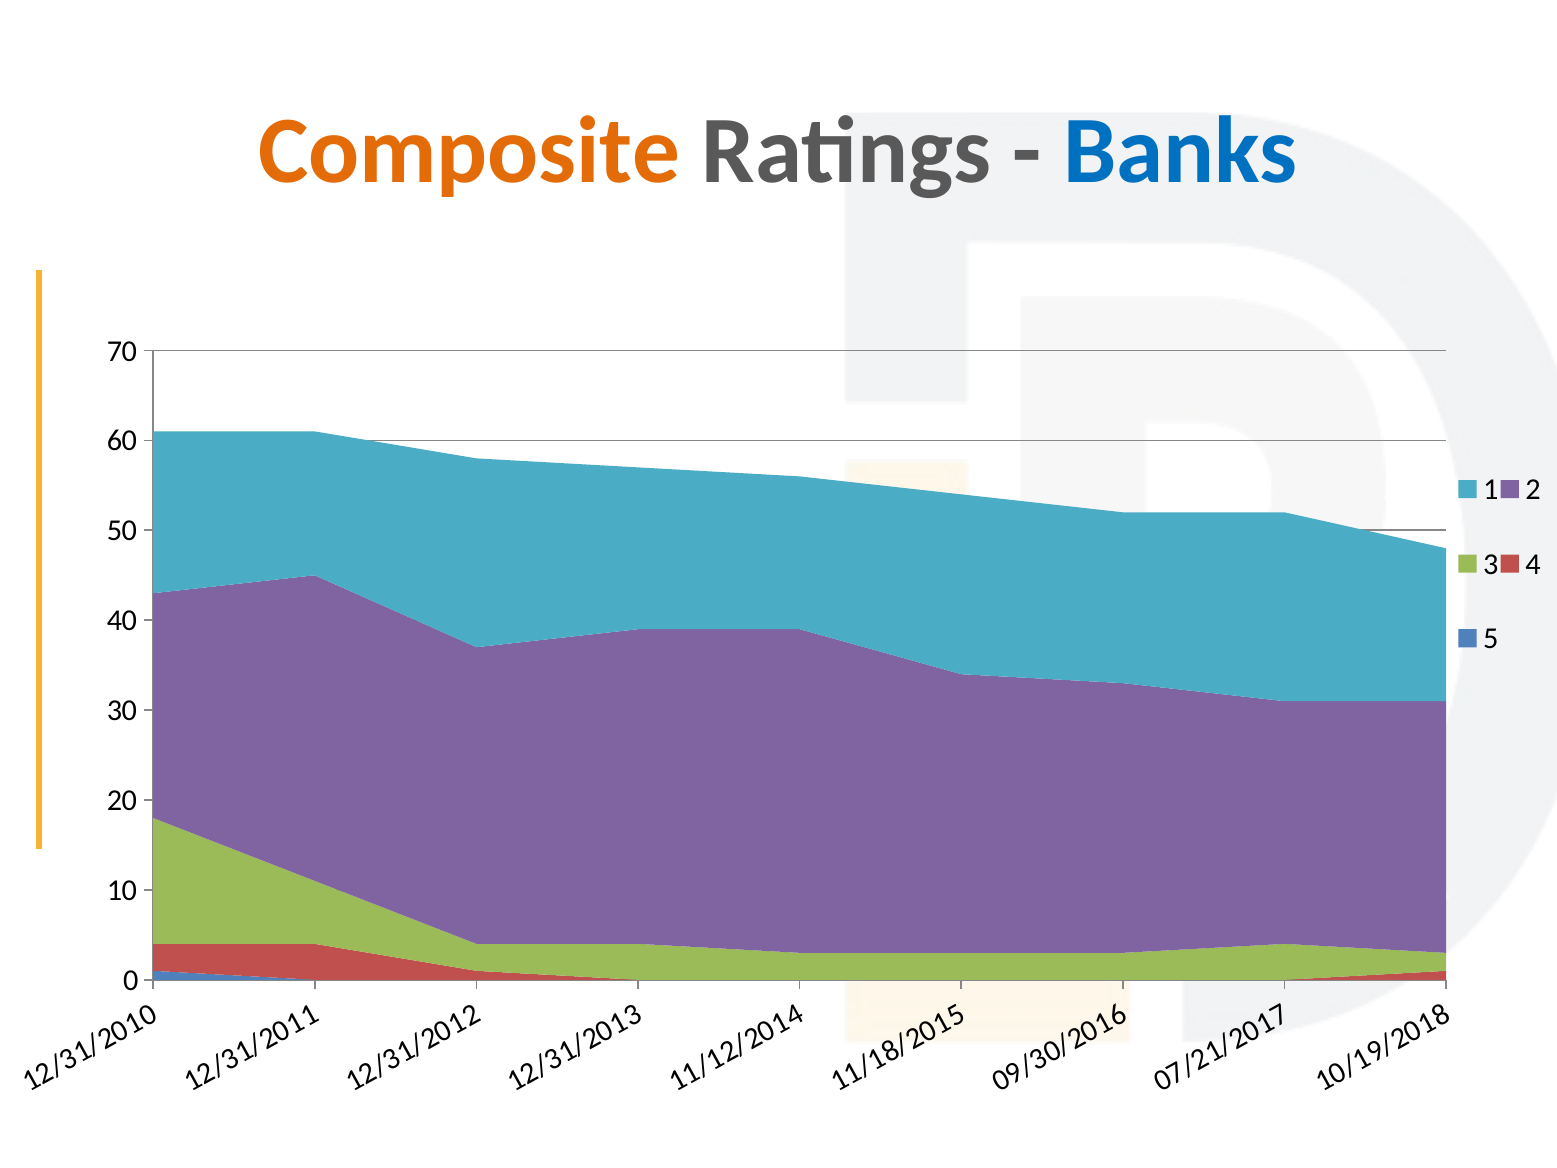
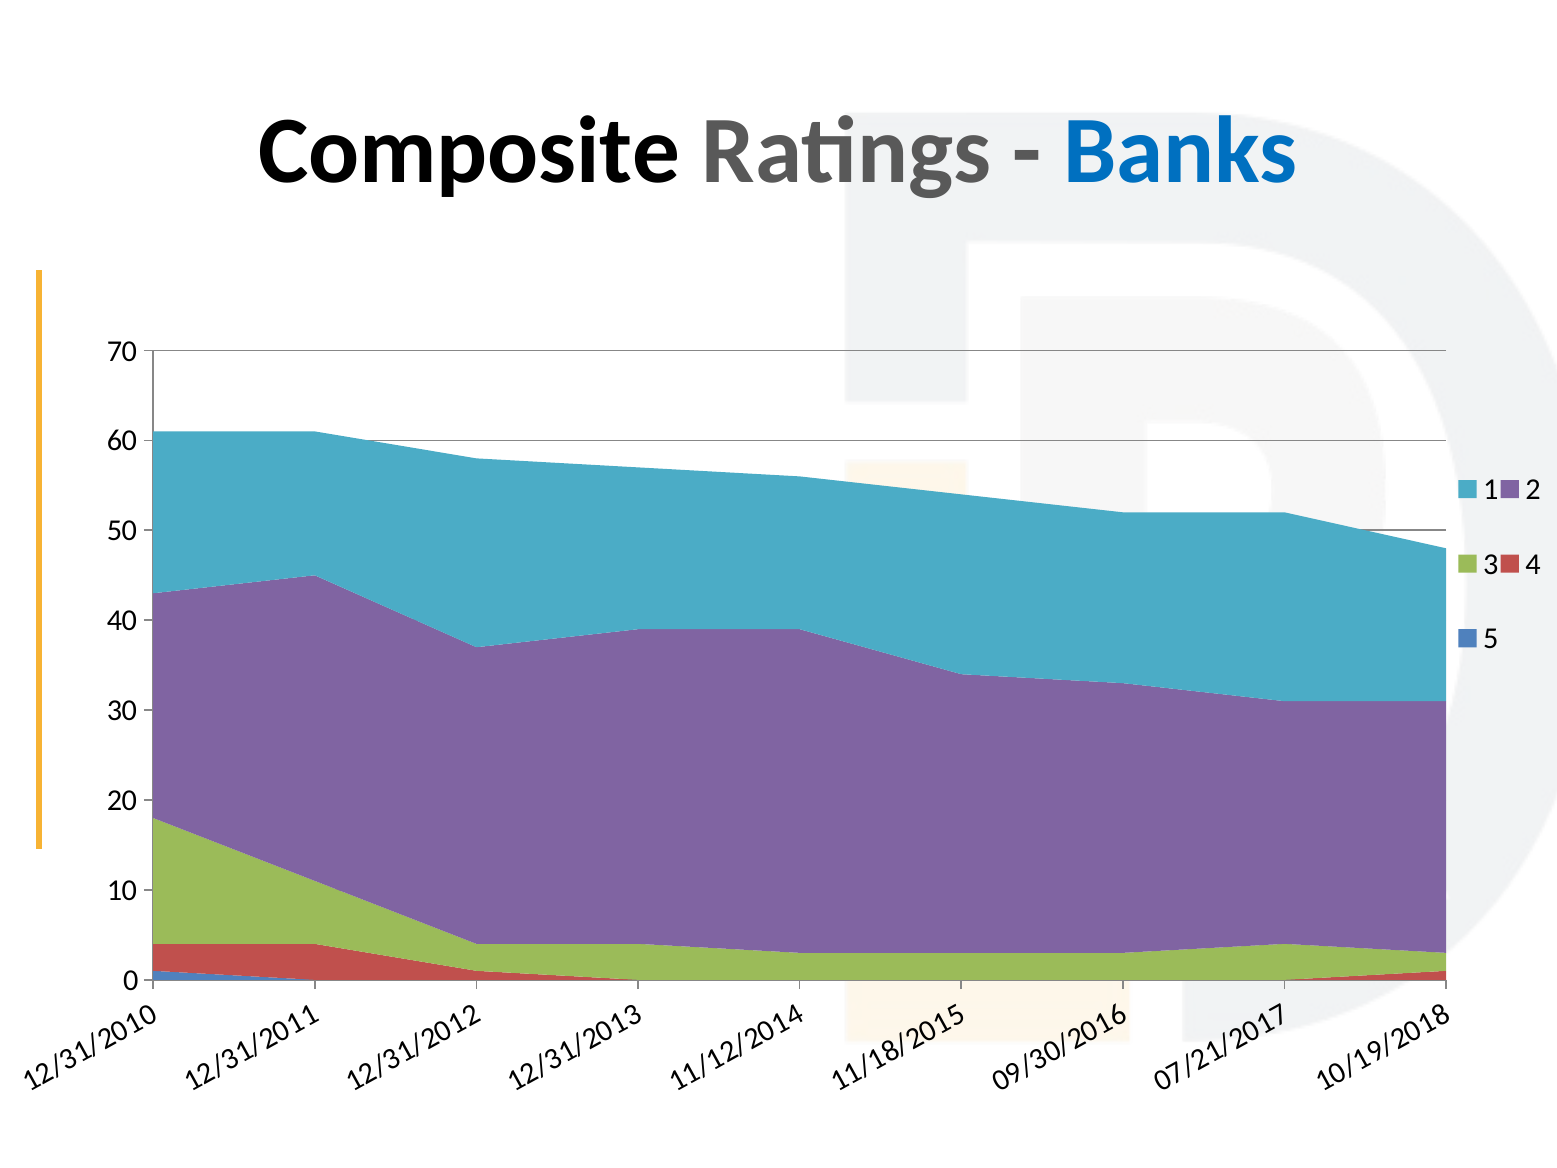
Composite colour: orange -> black
